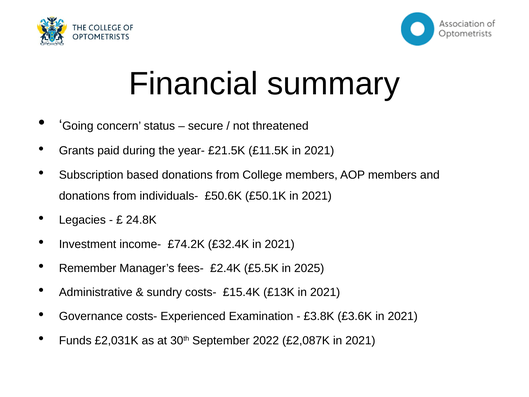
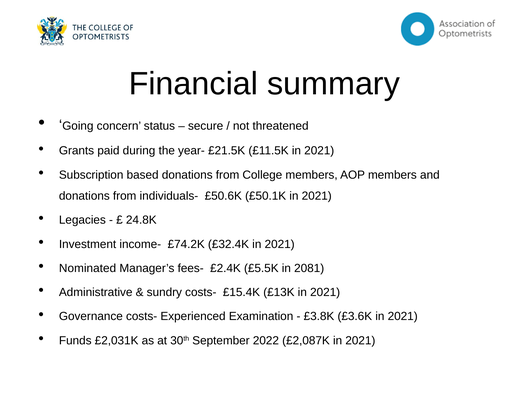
Remember: Remember -> Nominated
2025: 2025 -> 2081
